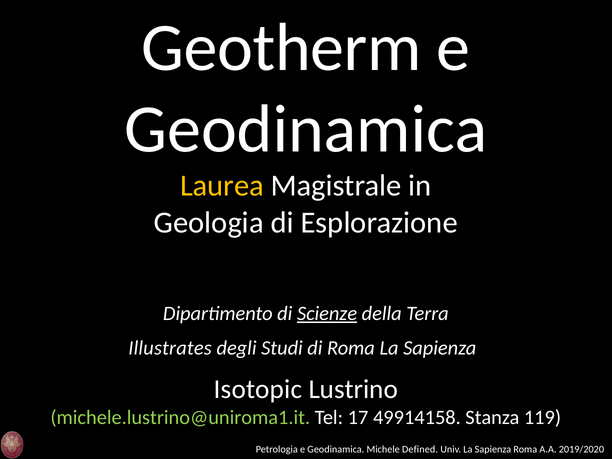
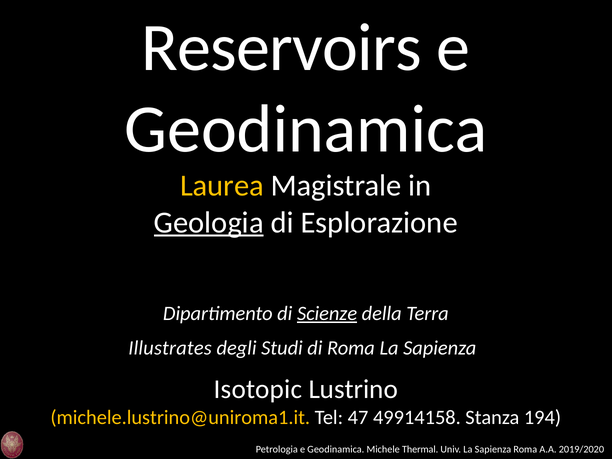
Geotherm: Geotherm -> Reservoirs
Geologia underline: none -> present
michele.lustrino@uniroma1.it colour: light green -> yellow
17: 17 -> 47
119: 119 -> 194
Defined: Defined -> Thermal
